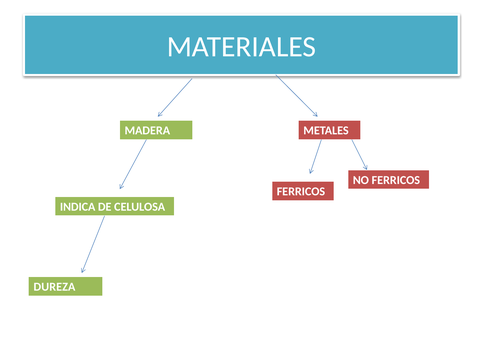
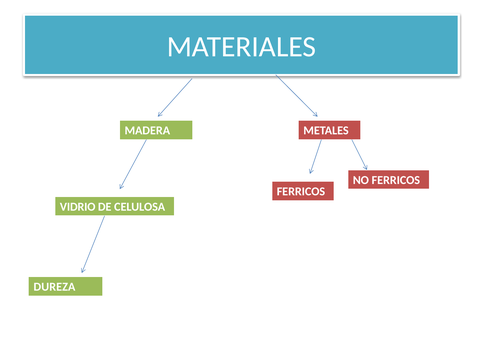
INDICA: INDICA -> VIDRIO
